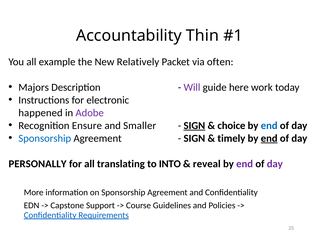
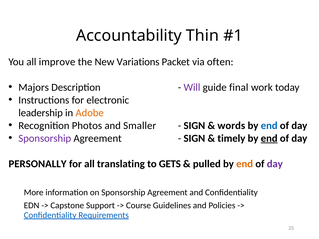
example: example -> improve
Relatively: Relatively -> Variations
here: here -> final
happened: happened -> leadership
Adobe colour: purple -> orange
Ensure: Ensure -> Photos
SIGN at (194, 126) underline: present -> none
choice: choice -> words
Sponsorship at (45, 138) colour: blue -> purple
INTO: INTO -> GETS
reveal: reveal -> pulled
end at (245, 164) colour: purple -> orange
